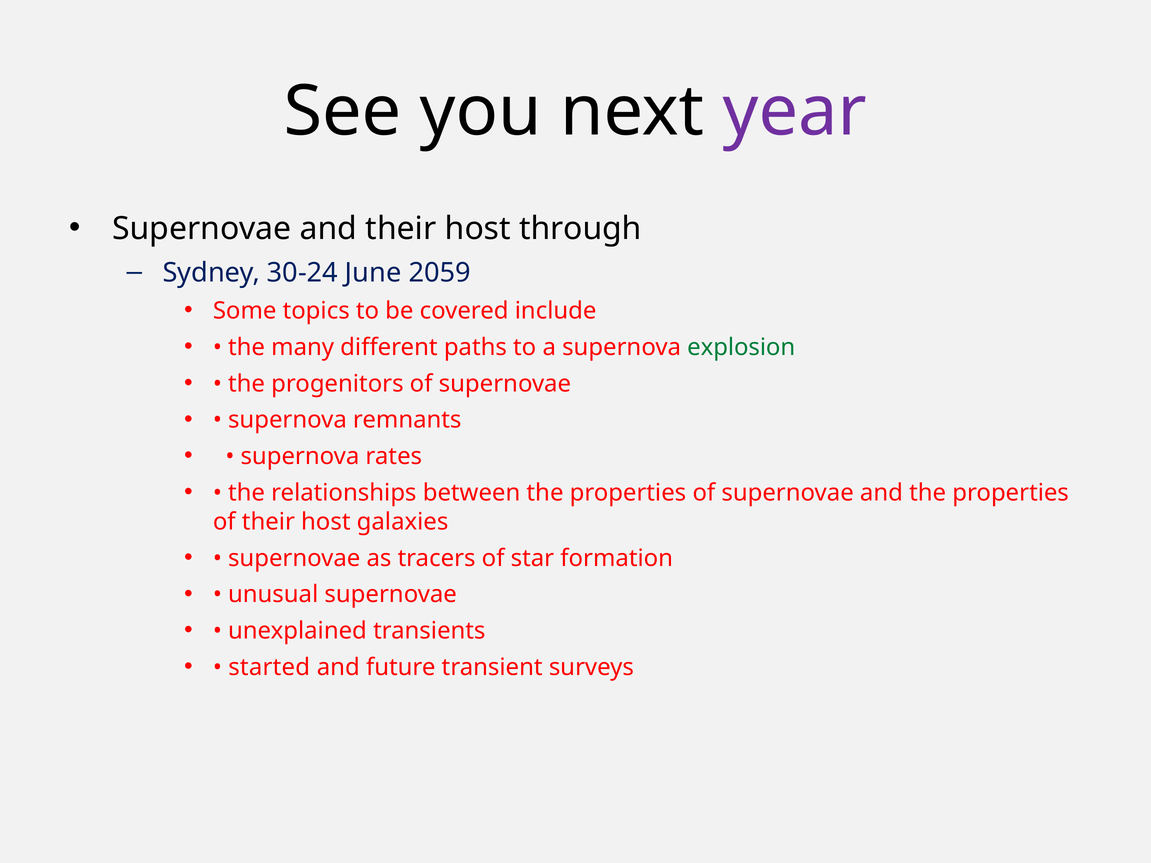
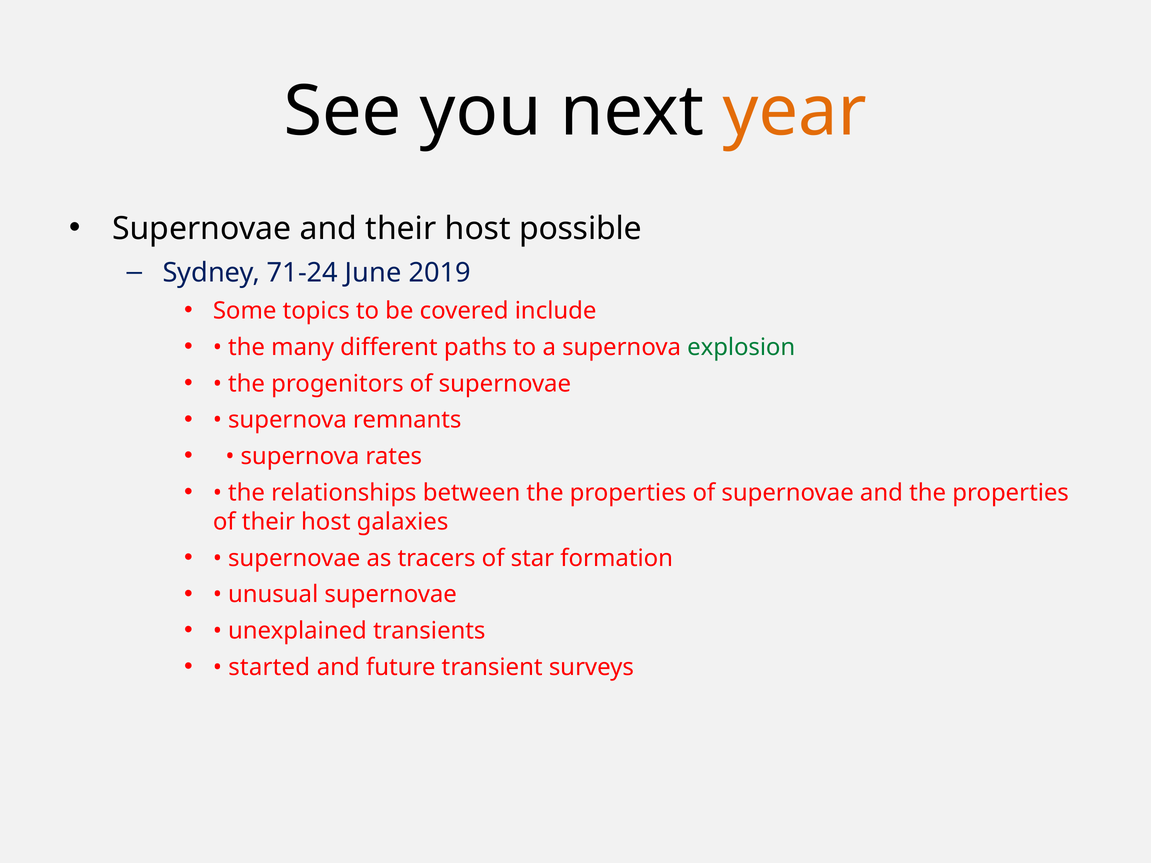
year colour: purple -> orange
through: through -> possible
30-24: 30-24 -> 71-24
2059: 2059 -> 2019
